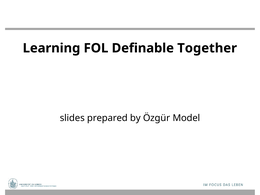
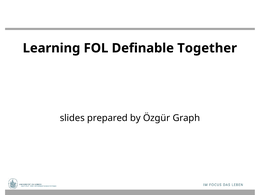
Model: Model -> Graph
